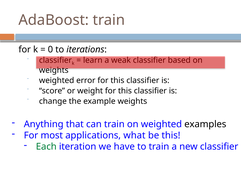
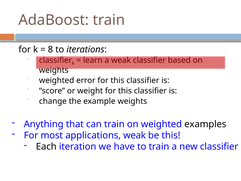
0: 0 -> 8
applications what: what -> weak
Each colour: green -> black
